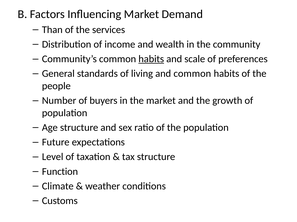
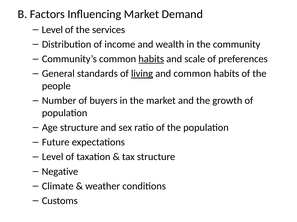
Than at (52, 30): Than -> Level
living underline: none -> present
Function: Function -> Negative
